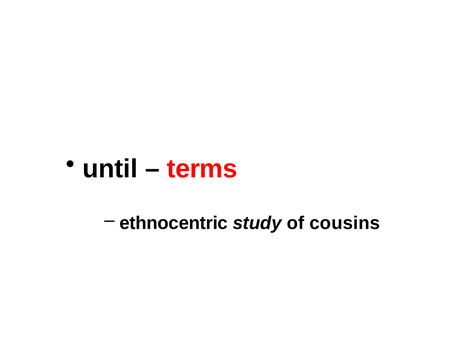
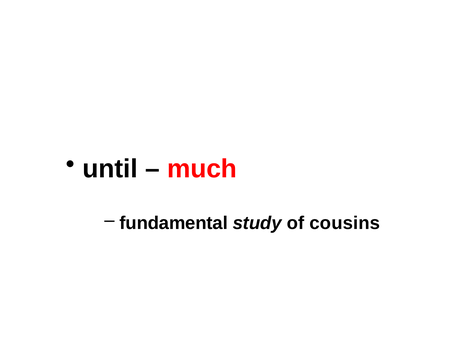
terms: terms -> much
ethnocentric: ethnocentric -> fundamental
